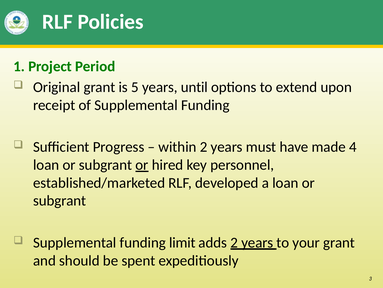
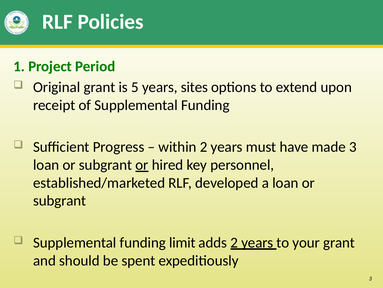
until: until -> sites
made 4: 4 -> 3
